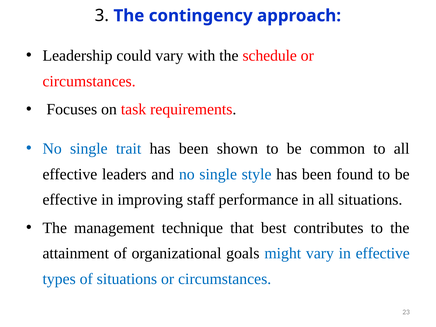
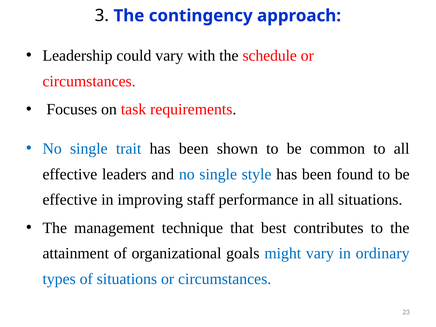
in effective: effective -> ordinary
